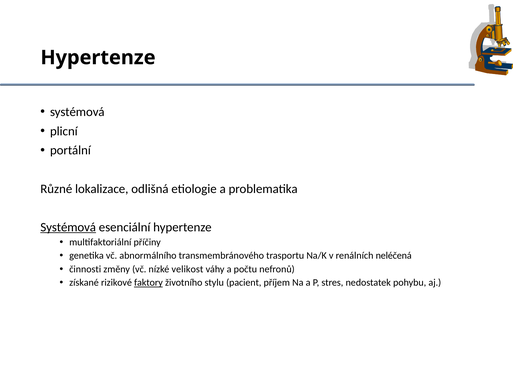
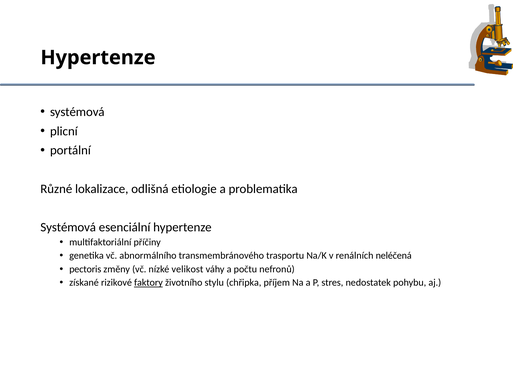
Systémová at (68, 227) underline: present -> none
činnosti: činnosti -> pectoris
pacient: pacient -> chřipka
